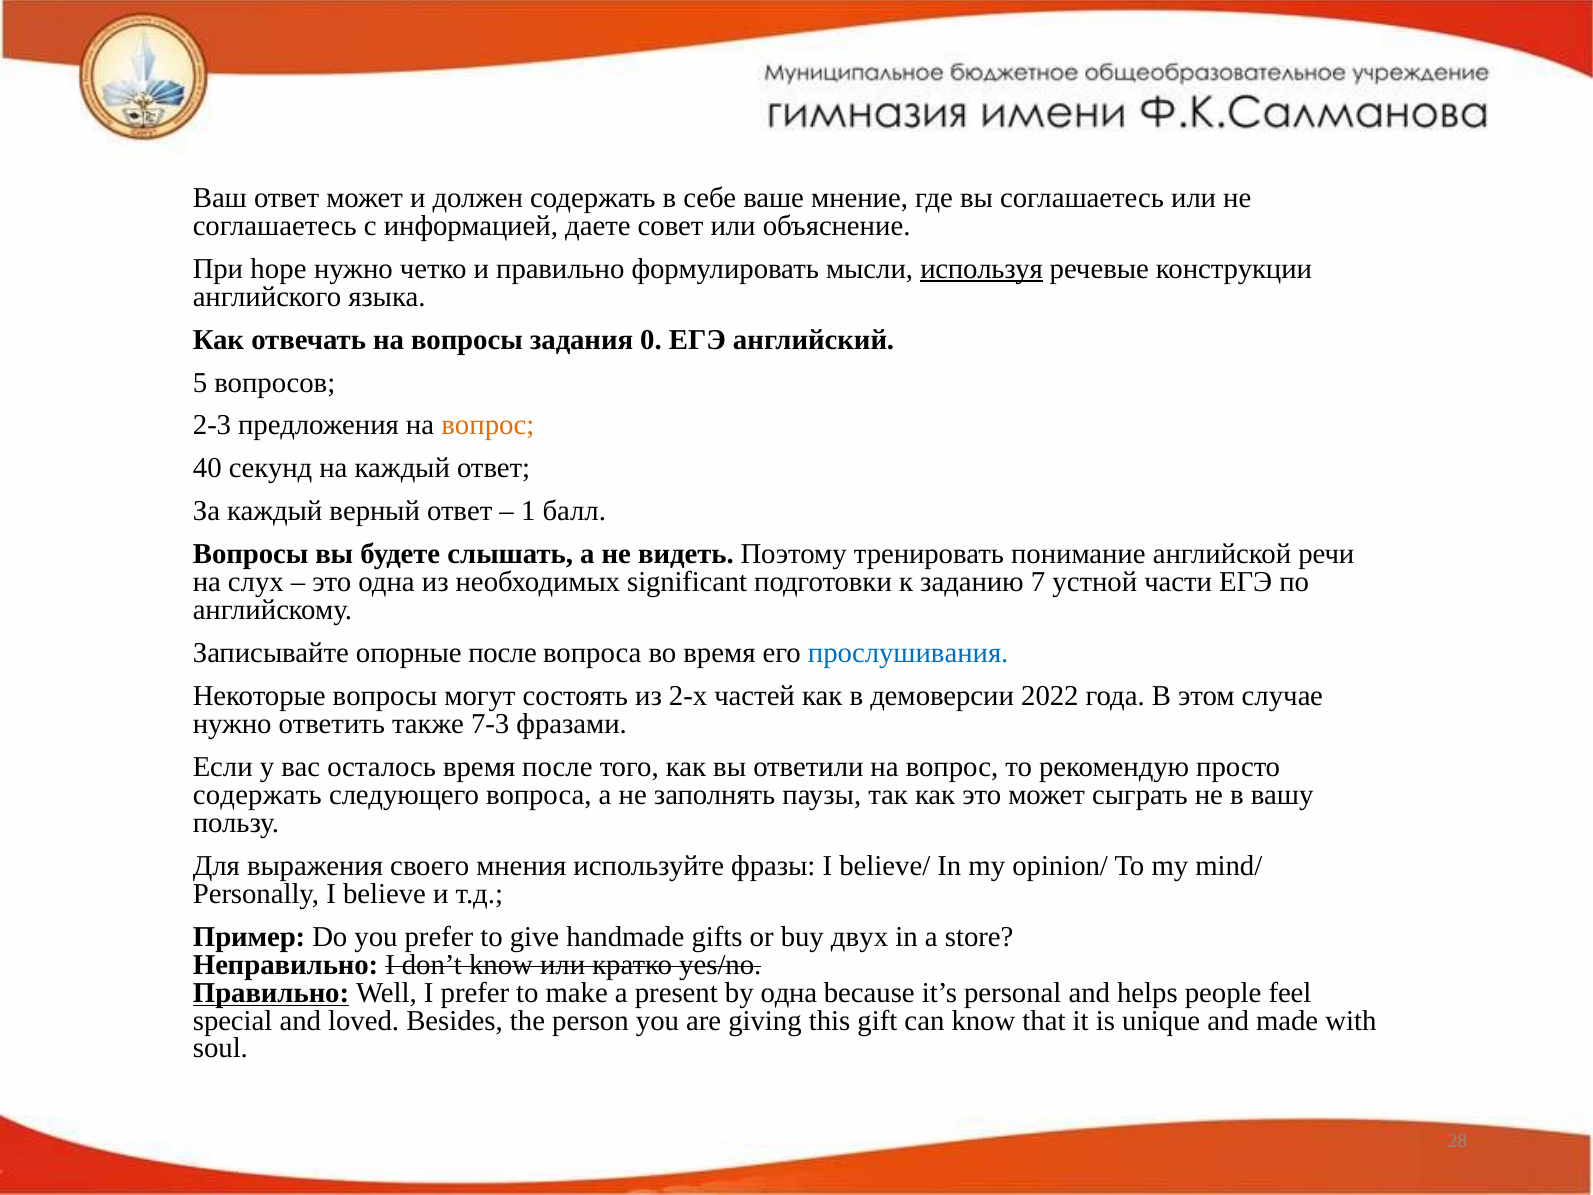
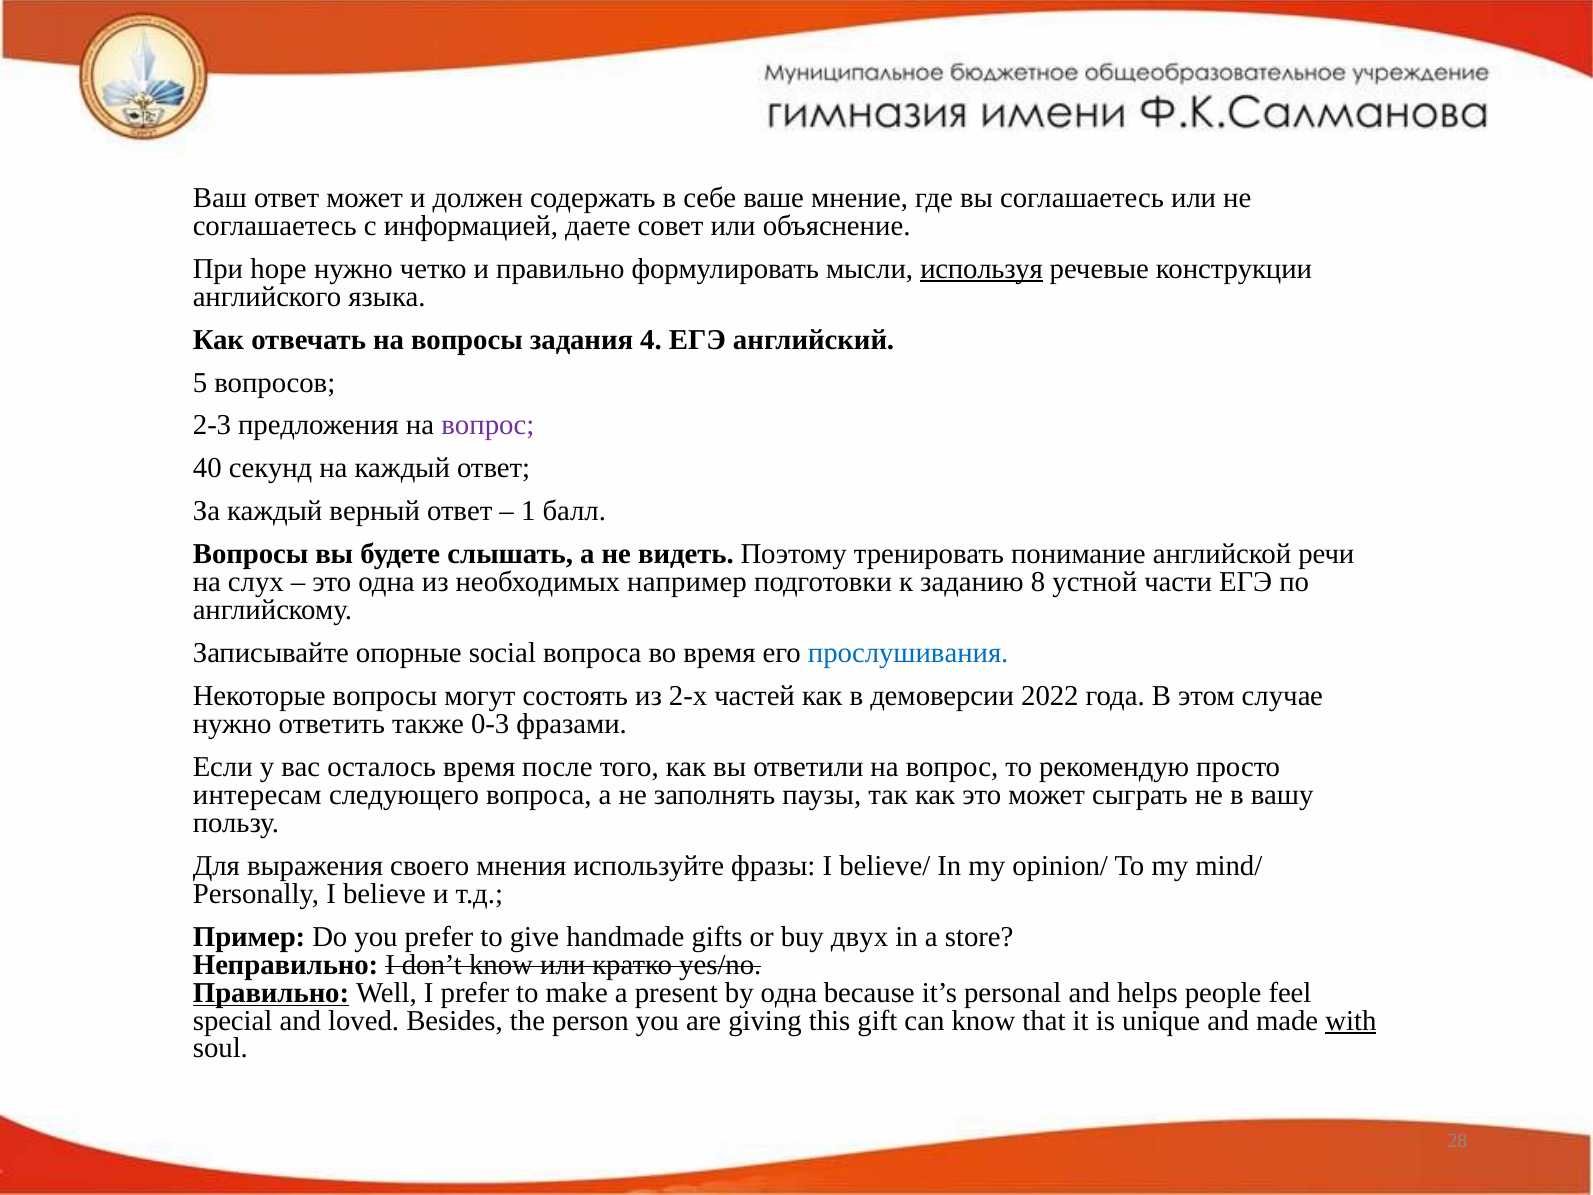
0: 0 -> 4
вопрос at (488, 425) colour: orange -> purple
significant: significant -> например
7: 7 -> 8
опорные после: после -> social
7-3: 7-3 -> 0-3
содержать at (257, 795): содержать -> интересам
with underline: none -> present
